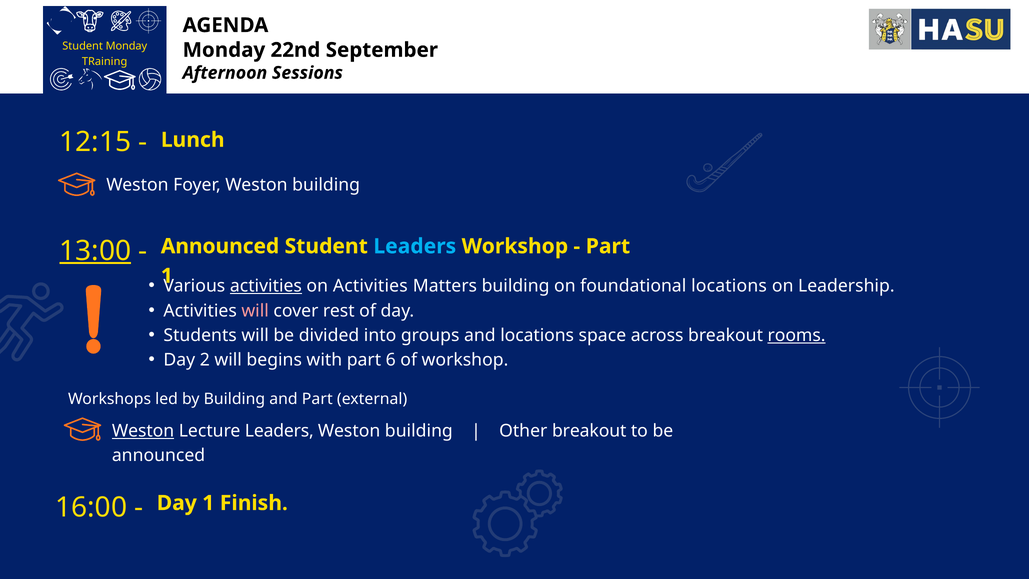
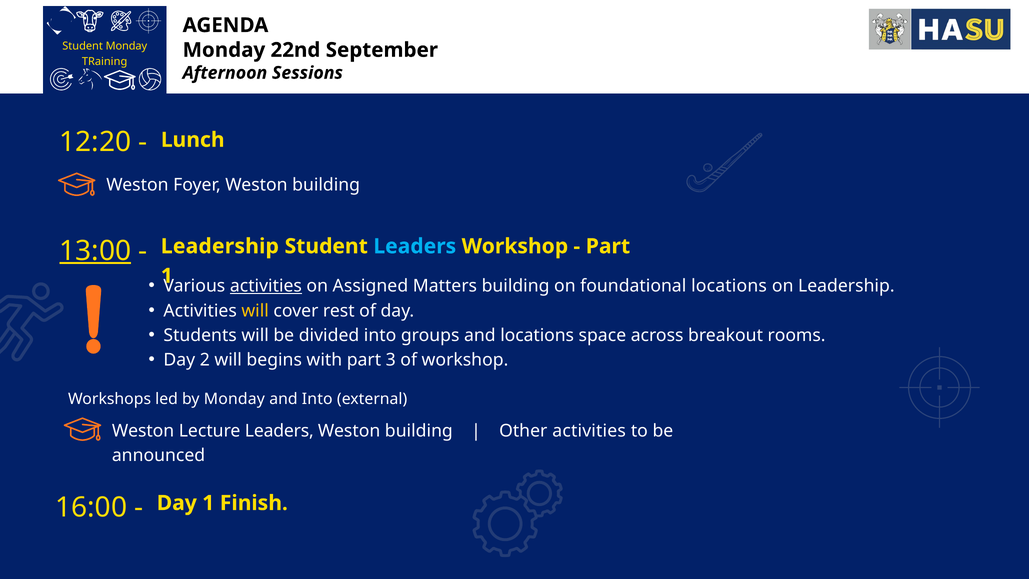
12:15: 12:15 -> 12:20
Announced at (220, 246): Announced -> Leadership
on Activities: Activities -> Assigned
will at (255, 311) colour: pink -> yellow
rooms underline: present -> none
6: 6 -> 3
by Building: Building -> Monday
and Part: Part -> Into
Weston at (143, 431) underline: present -> none
Other breakout: breakout -> activities
